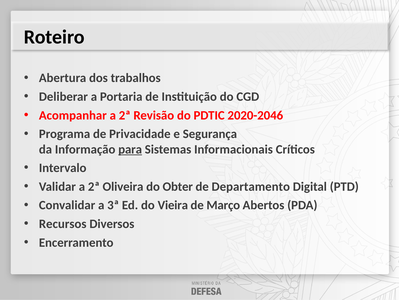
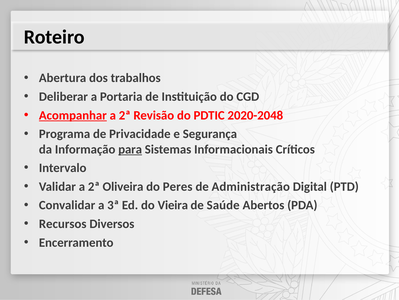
Acompanhar underline: none -> present
2020-2046: 2020-2046 -> 2020-2048
Obter: Obter -> Peres
Departamento: Departamento -> Administração
Março: Março -> Saúde
